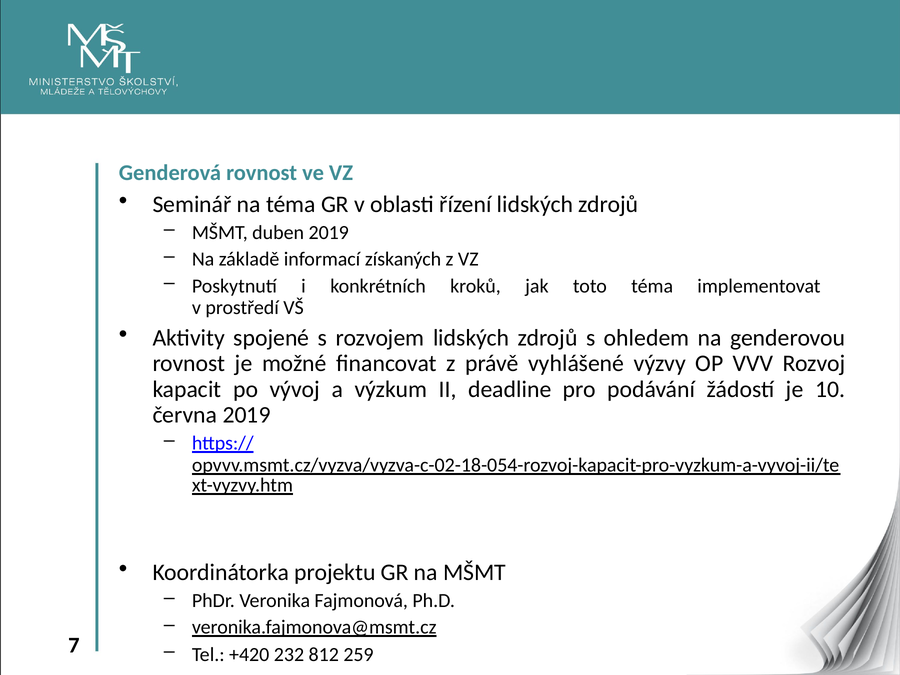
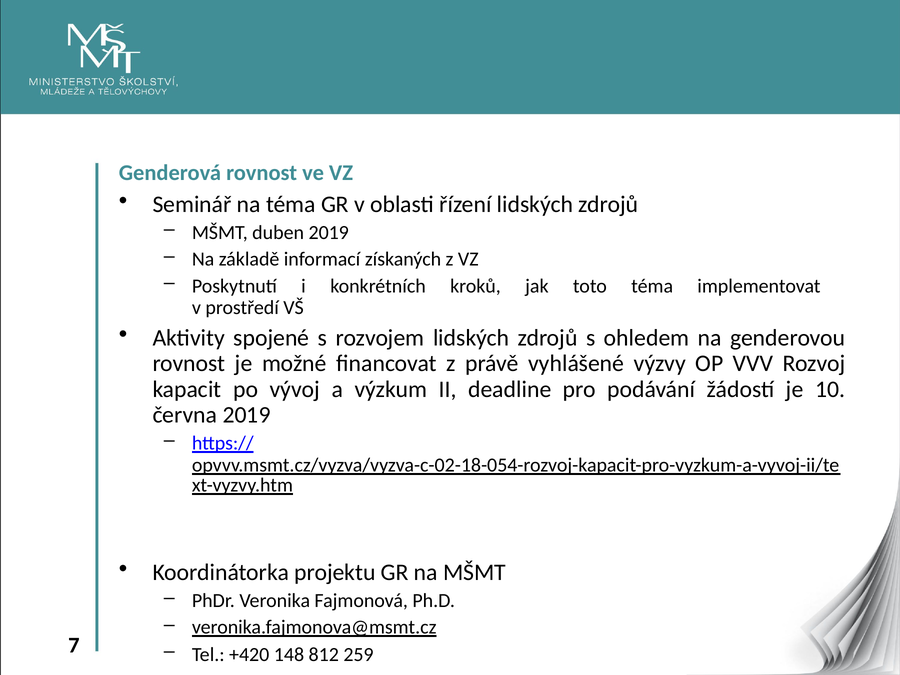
232: 232 -> 148
